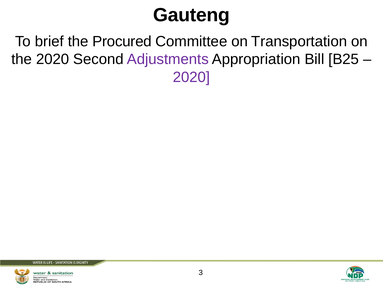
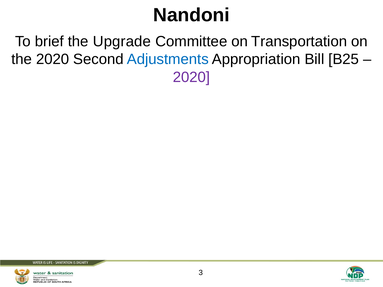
Gauteng: Gauteng -> Nandoni
Procured: Procured -> Upgrade
Adjustments colour: purple -> blue
